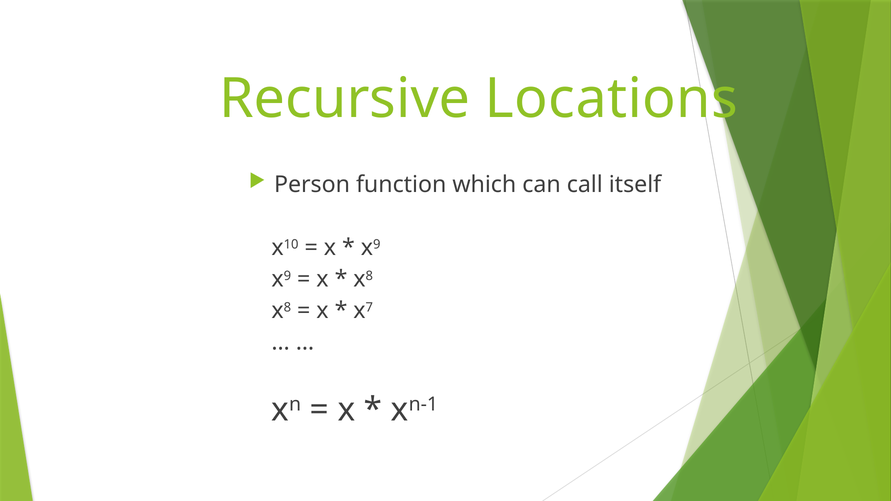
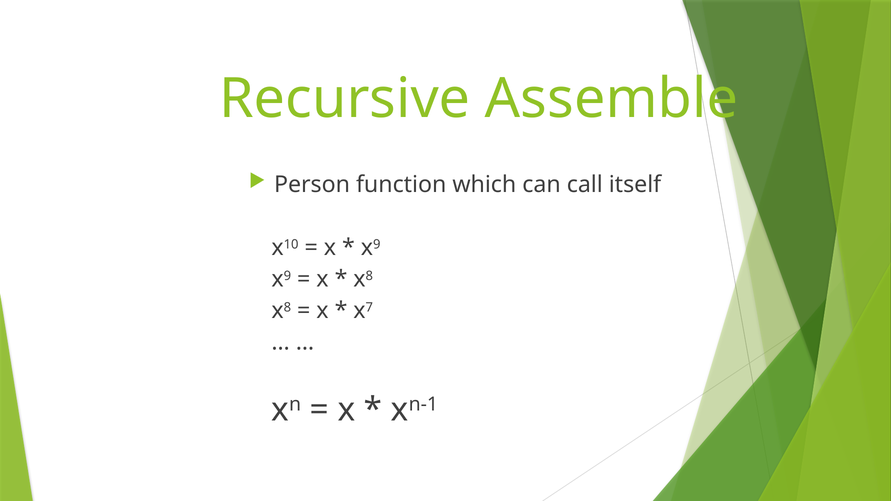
Locations: Locations -> Assemble
